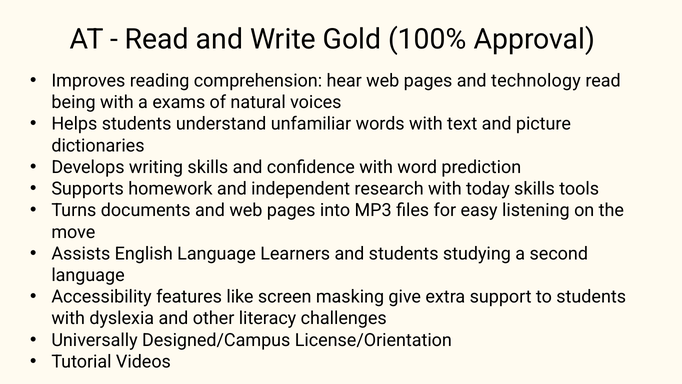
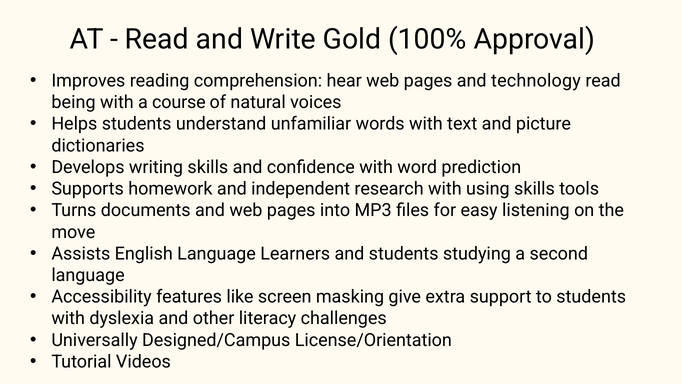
exams: exams -> course
today: today -> using
